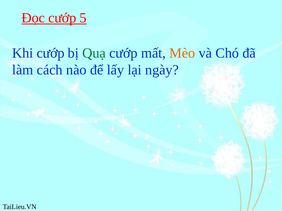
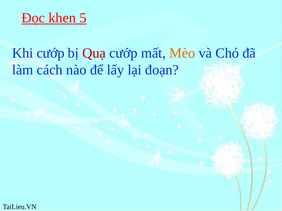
Đọc cướp: cướp -> khen
Quạ colour: green -> red
ngày: ngày -> đoạn
